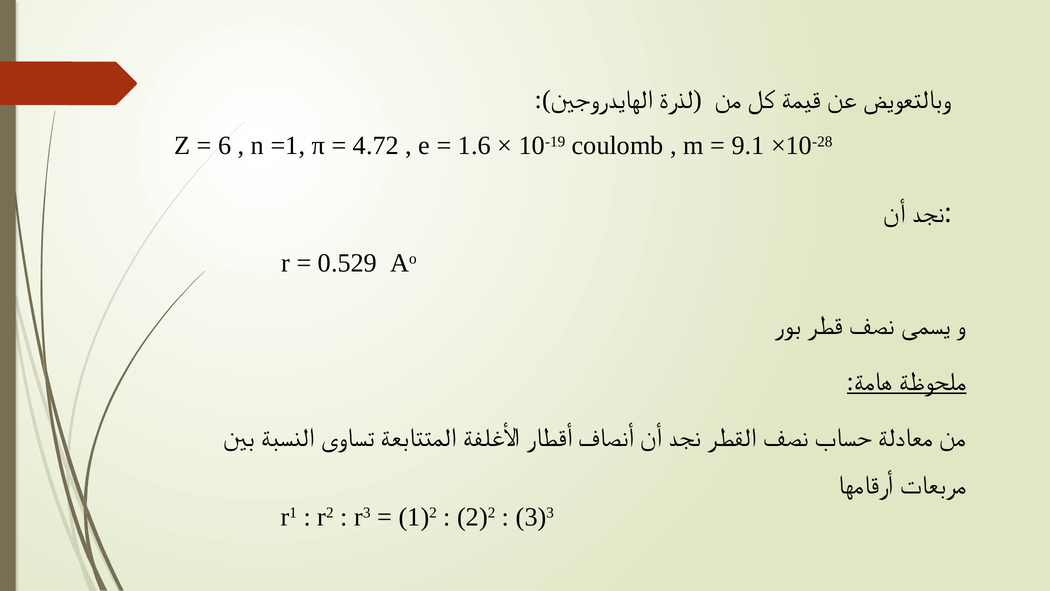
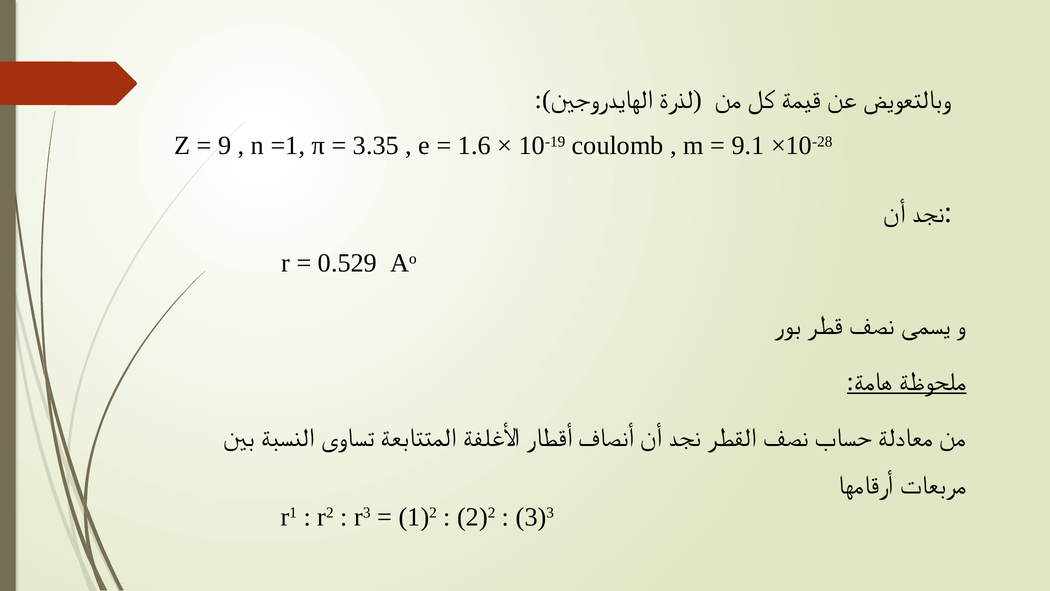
6: 6 -> 9
4.72: 4.72 -> 3.35
